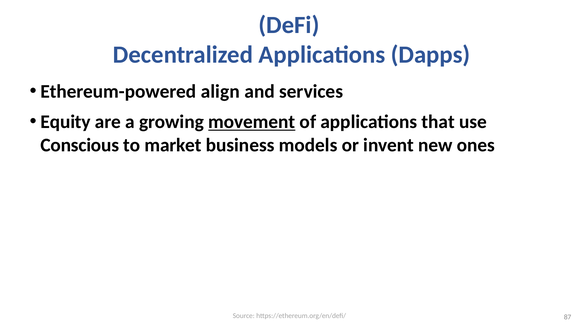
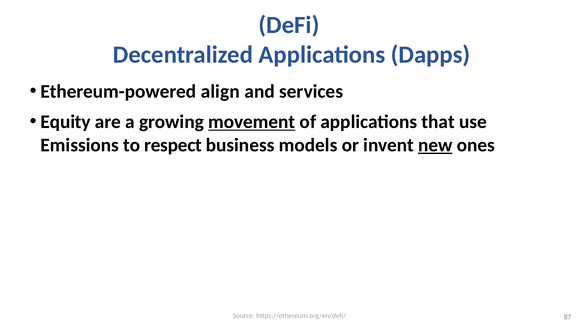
Conscious: Conscious -> Emissions
market: market -> respect
new underline: none -> present
